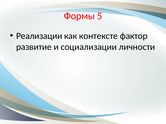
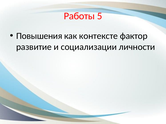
Формы: Формы -> Работы
Реализации: Реализации -> Повышения
